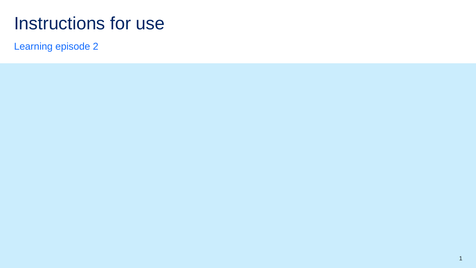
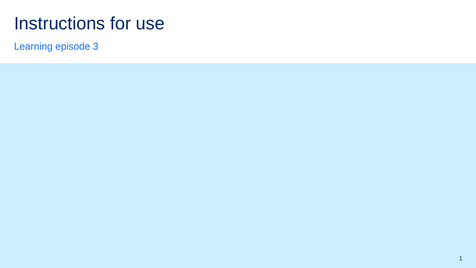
2: 2 -> 3
